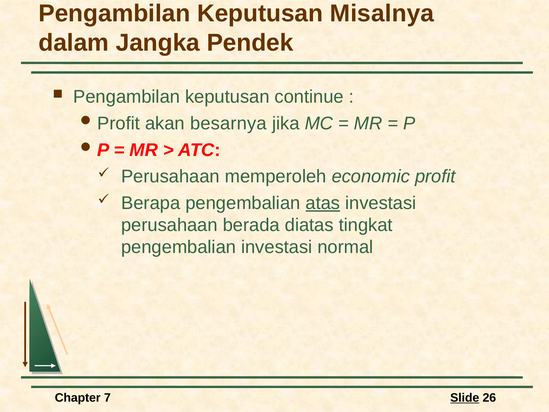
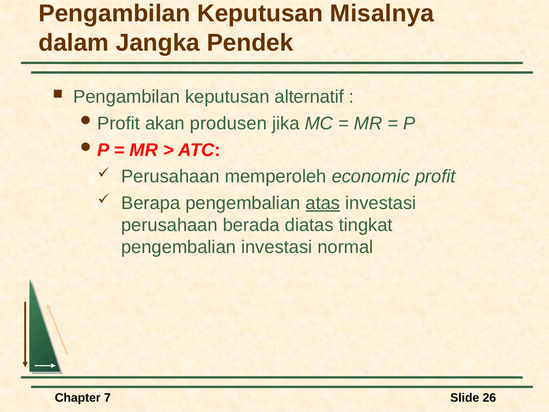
continue: continue -> alternatif
besarnya: besarnya -> produsen
Slide underline: present -> none
